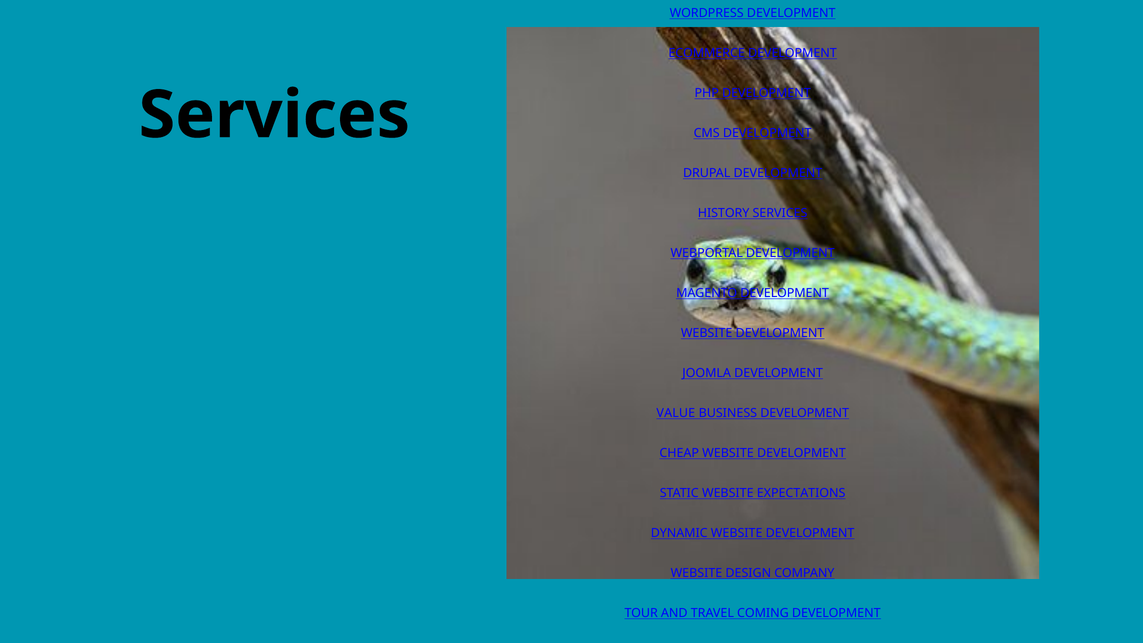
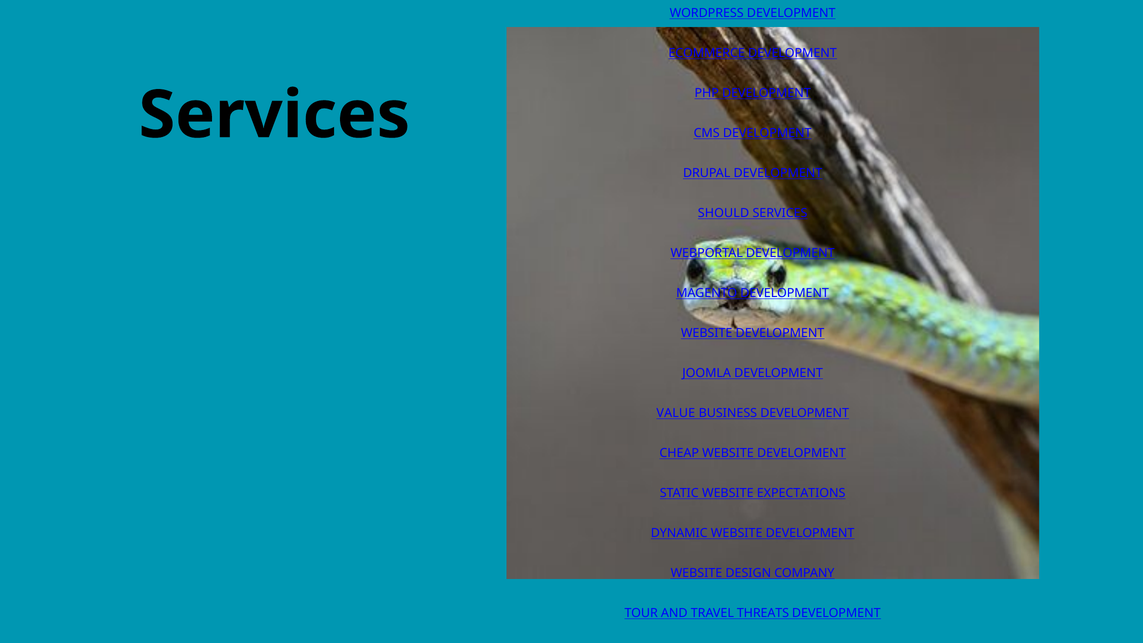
HISTORY: HISTORY -> SHOULD
COMING: COMING -> THREATS
